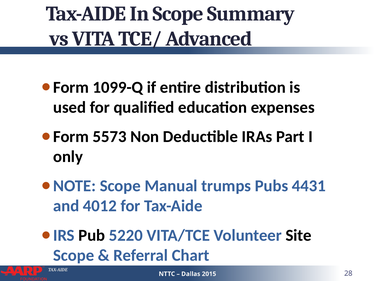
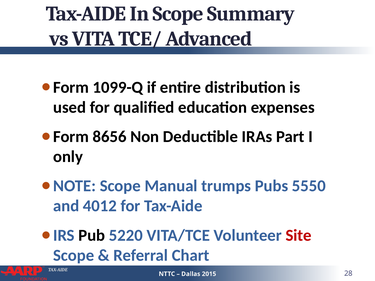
5573: 5573 -> 8656
4431: 4431 -> 5550
Site colour: black -> red
